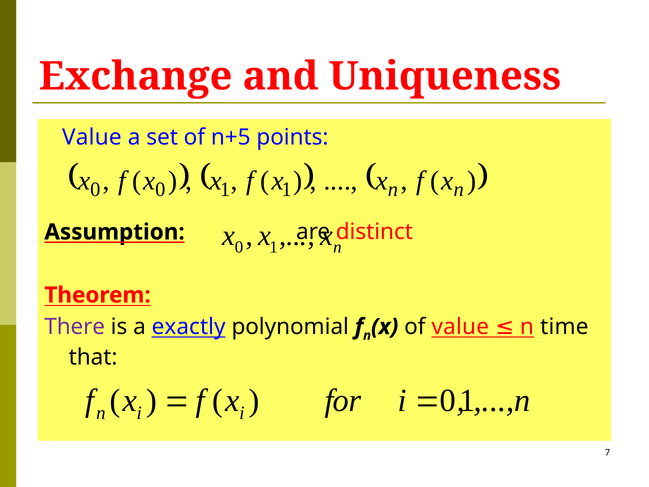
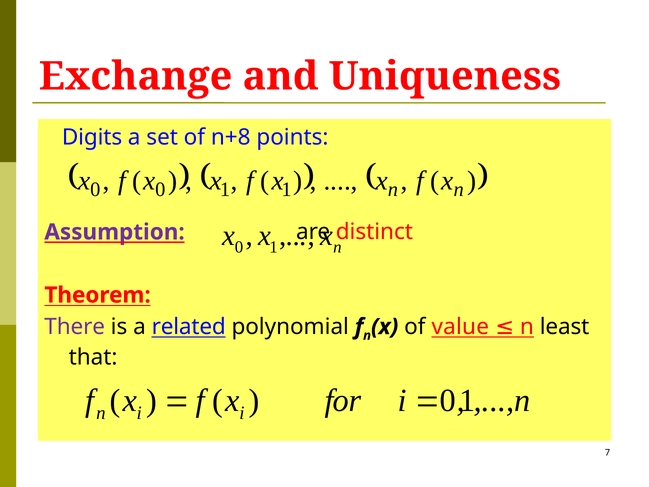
Value at (92, 137): Value -> Digits
n+5: n+5 -> n+8
Assumption colour: black -> purple
time: time -> least
exactly: exactly -> related
